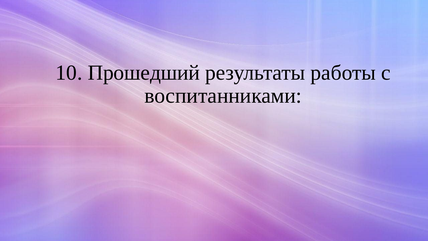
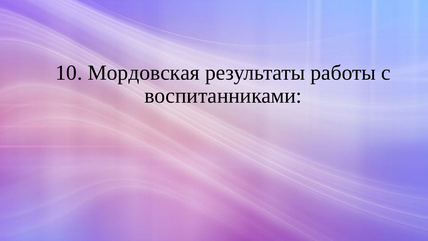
Прошедший: Прошедший -> Мордовская
